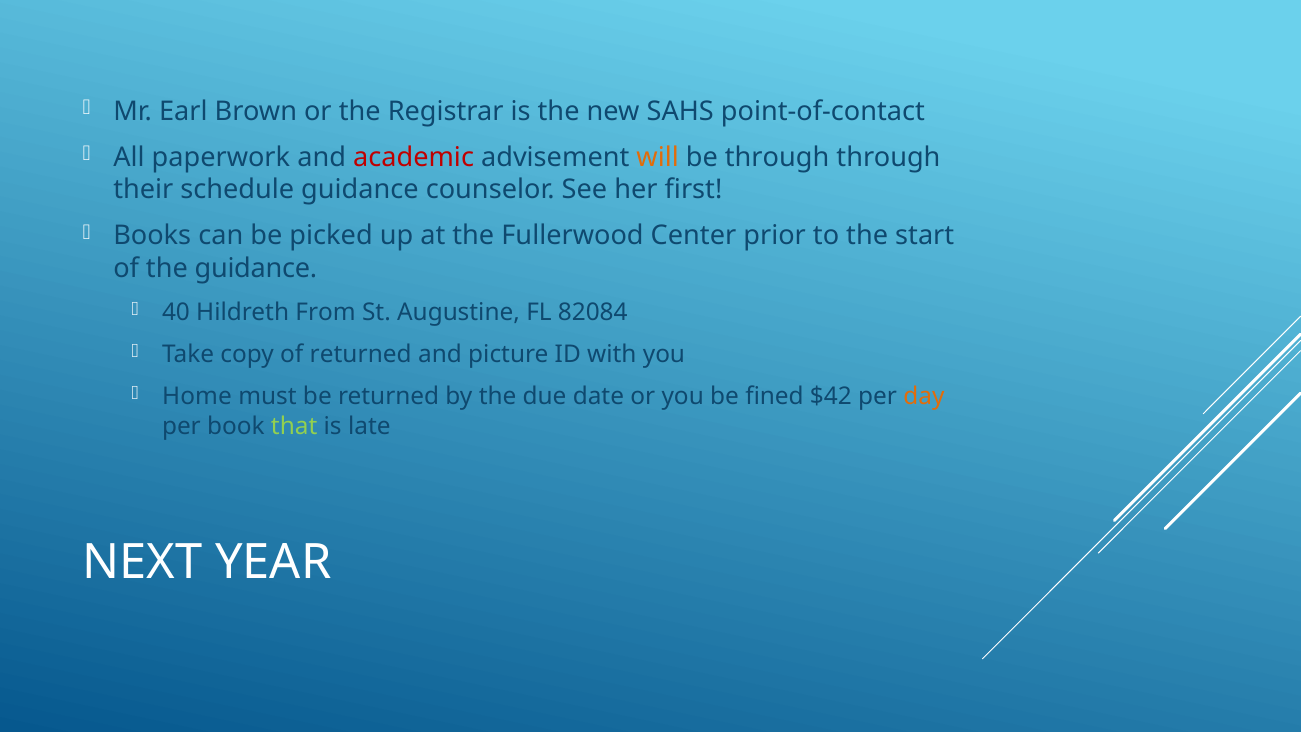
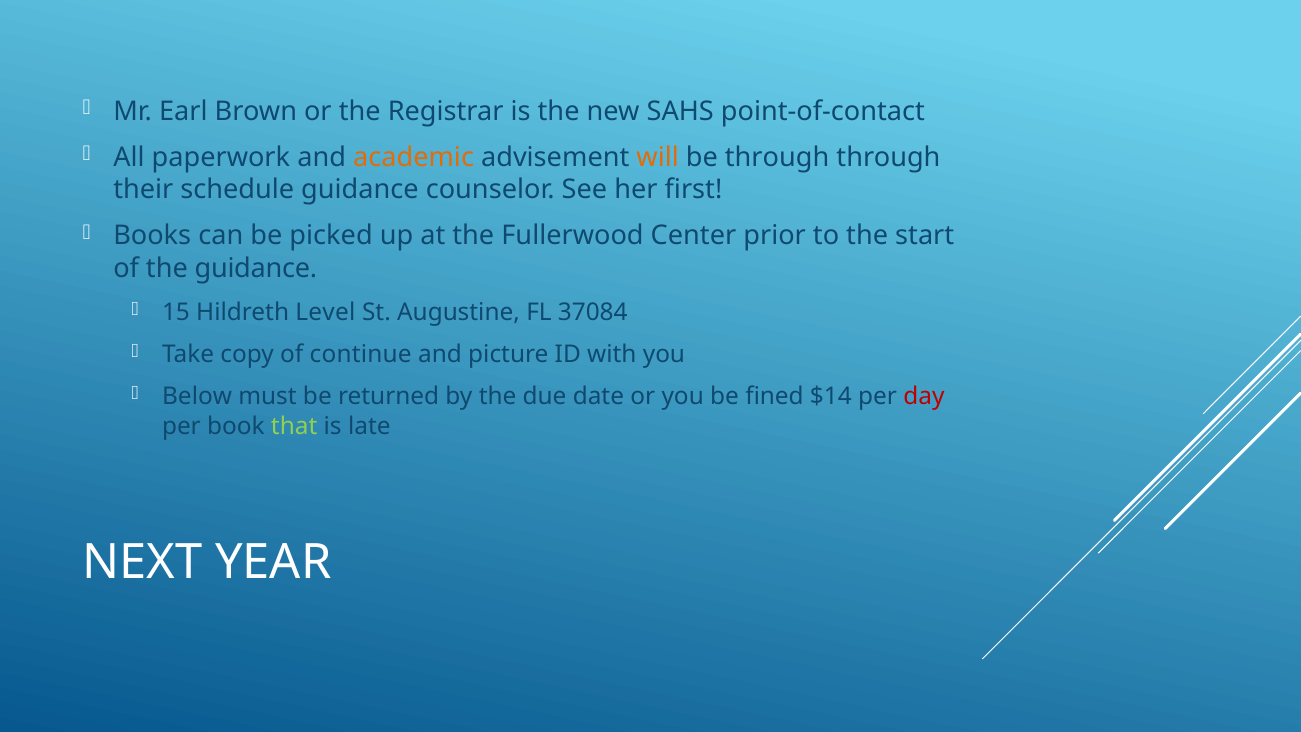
academic colour: red -> orange
40: 40 -> 15
From: From -> Level
82084: 82084 -> 37084
of returned: returned -> continue
Home: Home -> Below
$42: $42 -> $14
day colour: orange -> red
